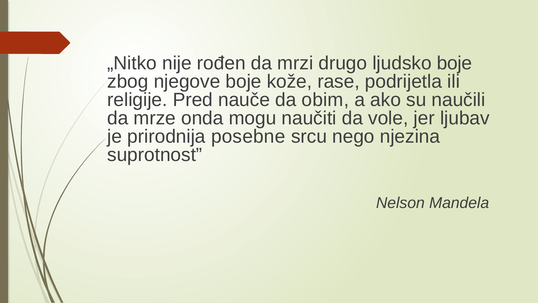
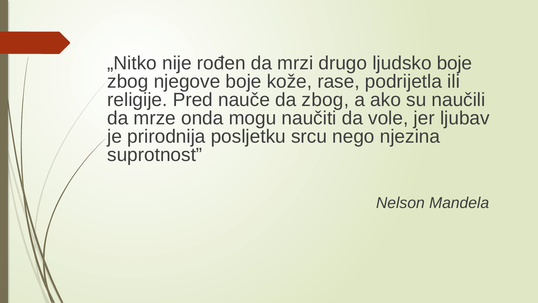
da obim: obim -> zbog
posebne: posebne -> posljetku
